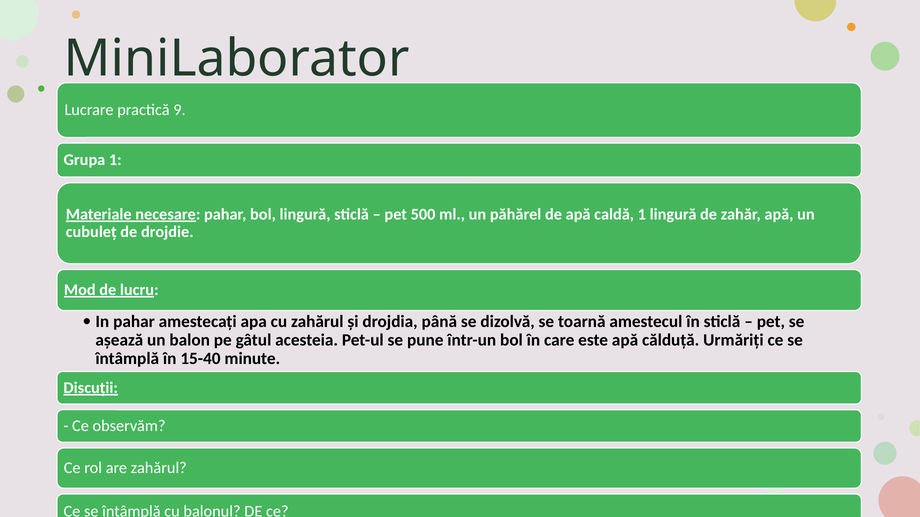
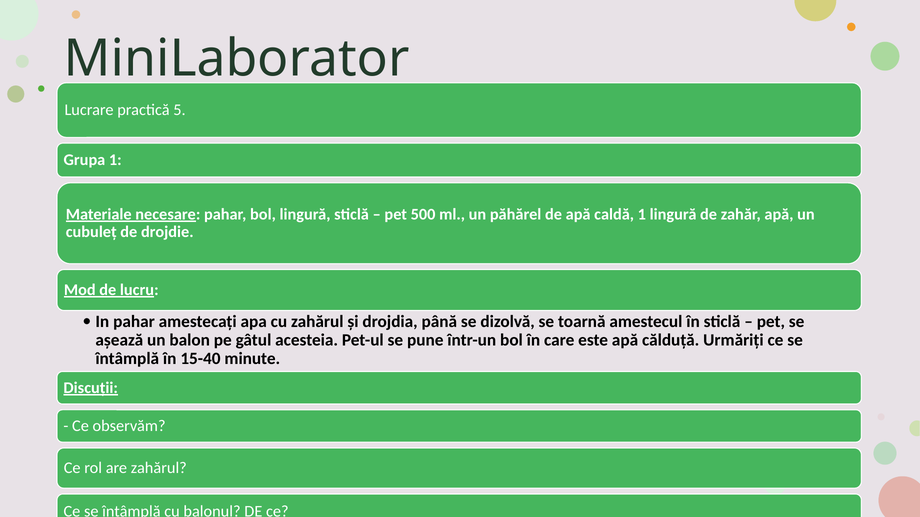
9: 9 -> 5
